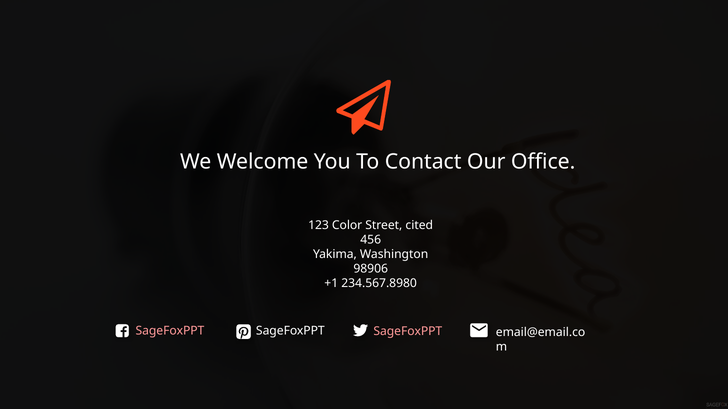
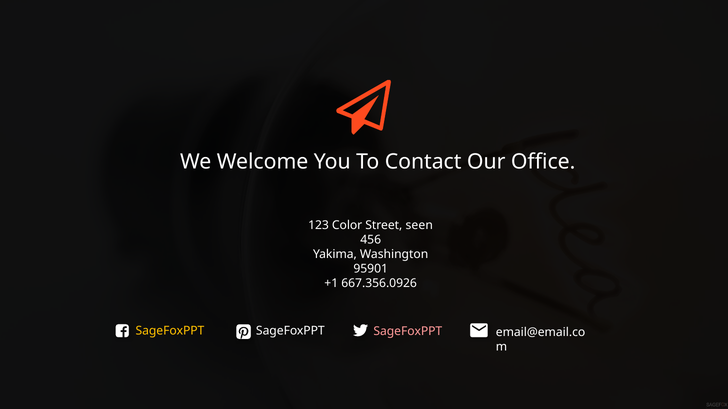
cited: cited -> seen
98906: 98906 -> 95901
234.567.8980: 234.567.8980 -> 667.356.0926
SageFoxPPT at (170, 331) colour: pink -> yellow
